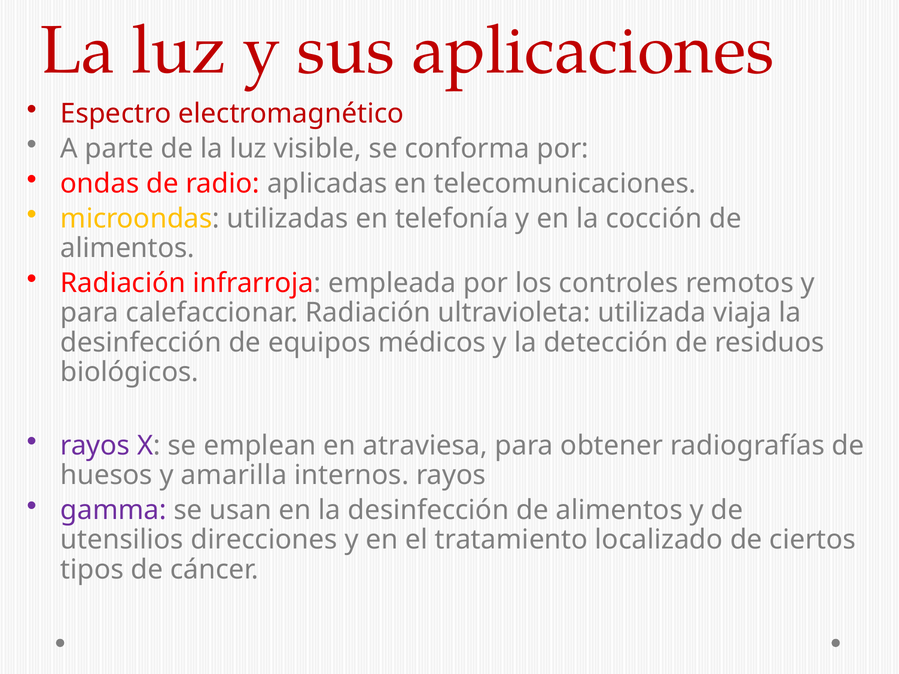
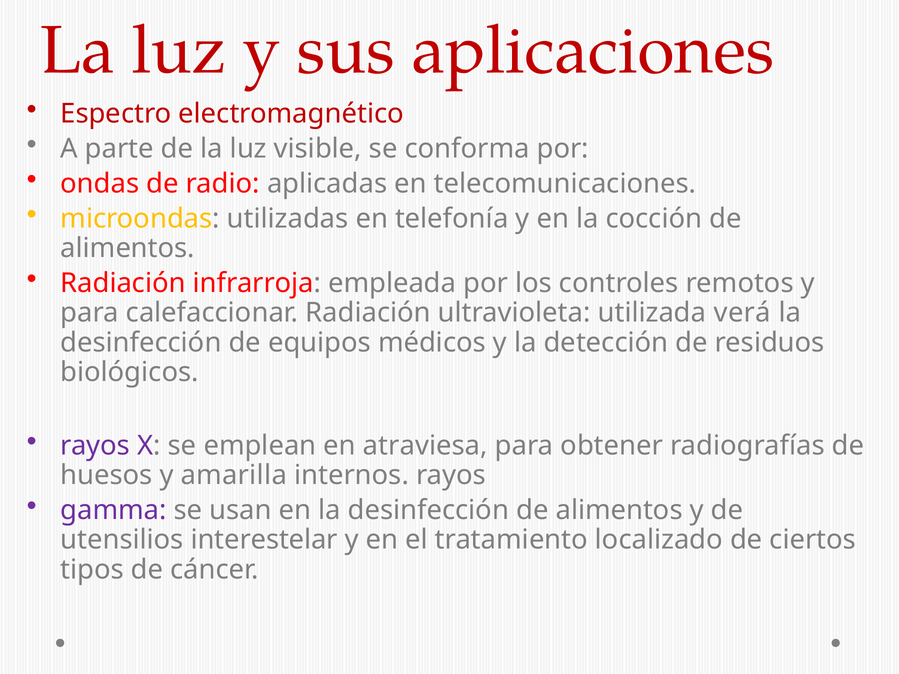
viaja: viaja -> verá
direcciones: direcciones -> interestelar
